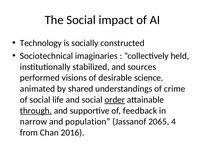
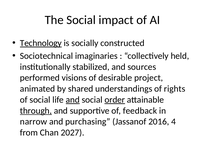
Technology underline: none -> present
science: science -> project
crime: crime -> rights
and at (73, 100) underline: none -> present
population: population -> purchasing
2065: 2065 -> 2016
2016: 2016 -> 2027
